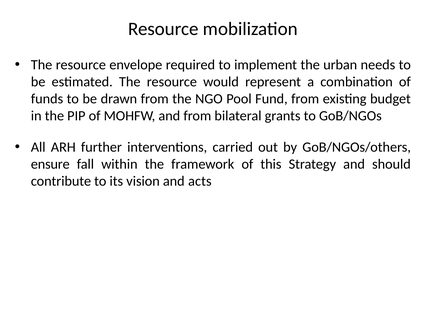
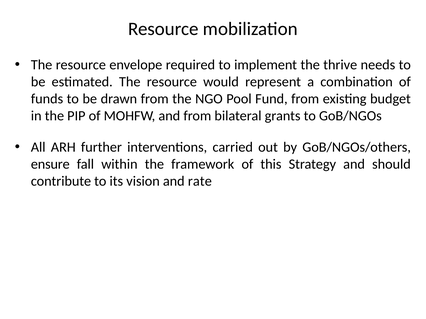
urban: urban -> thrive
acts: acts -> rate
